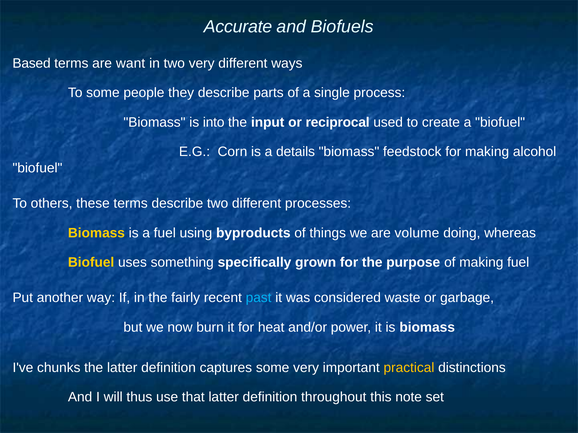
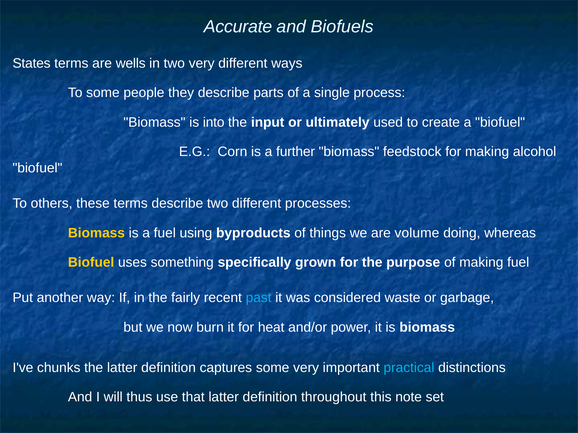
Based: Based -> States
want: want -> wells
reciprocal: reciprocal -> ultimately
details: details -> further
practical colour: yellow -> light blue
